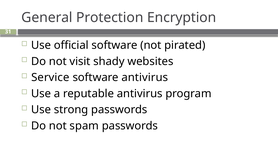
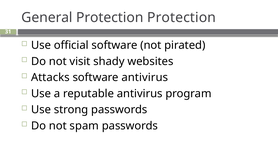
Protection Encryption: Encryption -> Protection
Service: Service -> Attacks
